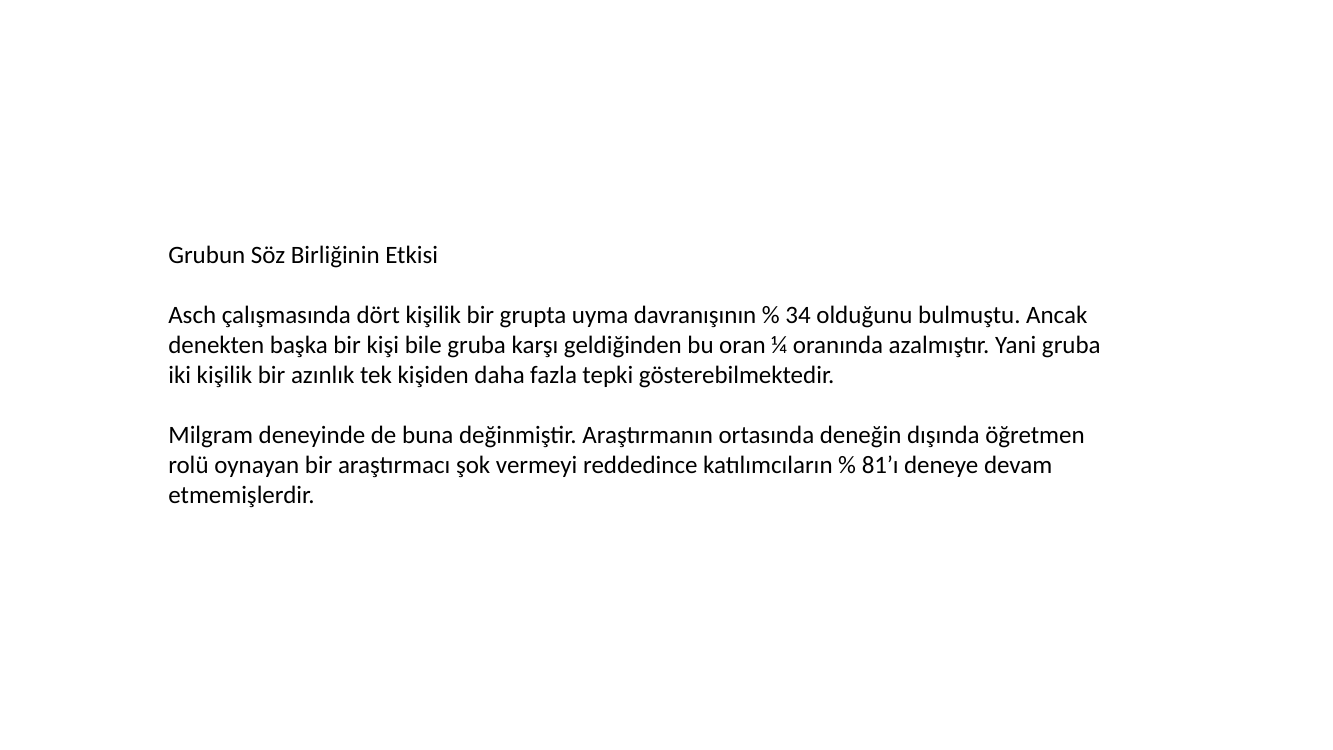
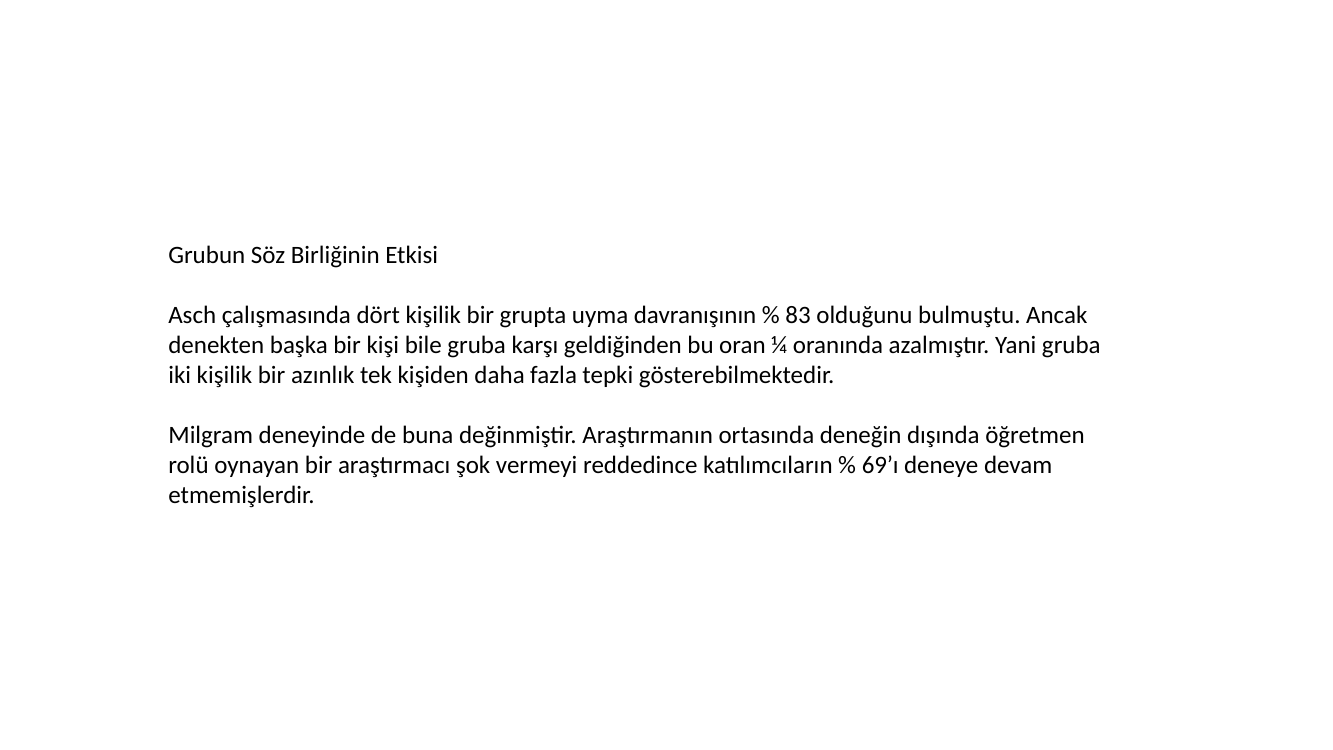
34: 34 -> 83
81’ı: 81’ı -> 69’ı
